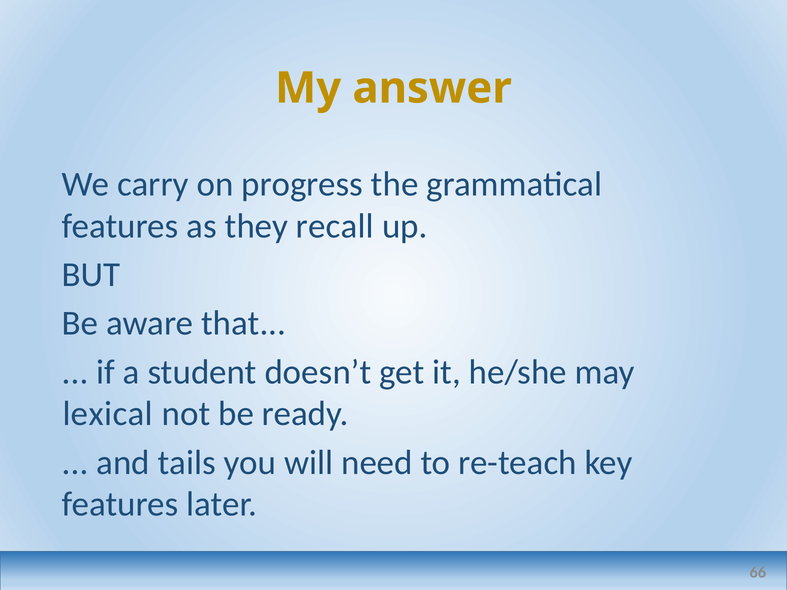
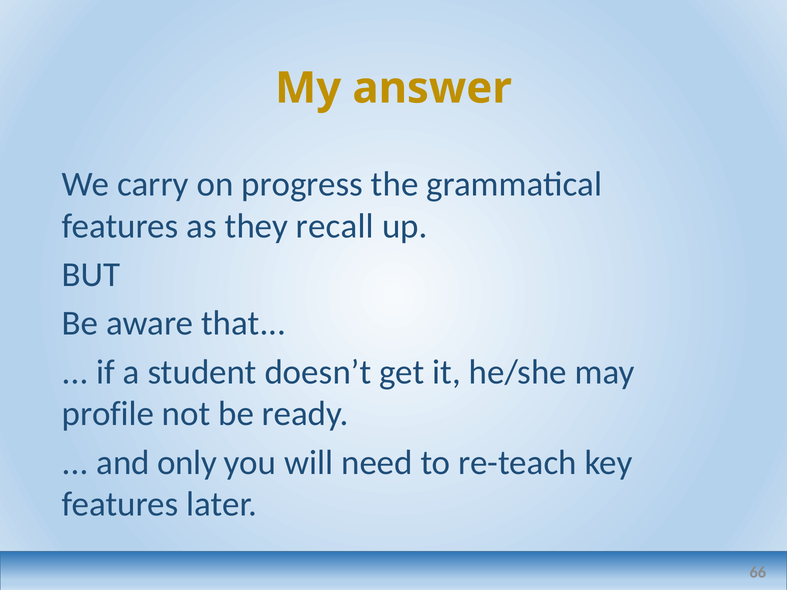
lexical: lexical -> profile
tails: tails -> only
